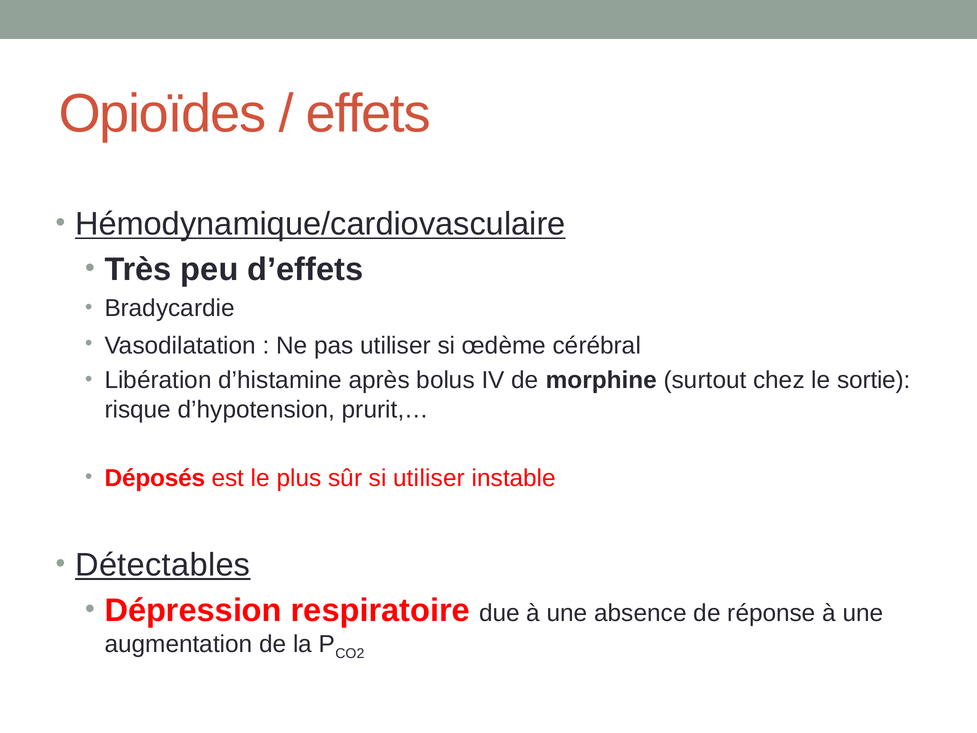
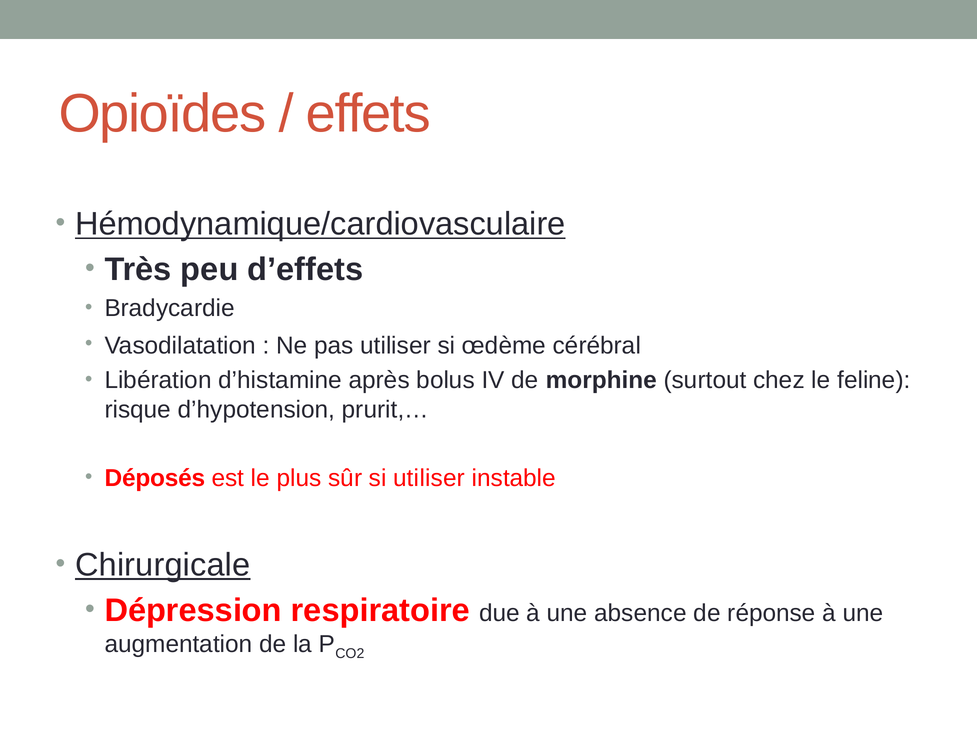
sortie: sortie -> feline
Détectables: Détectables -> Chirurgicale
